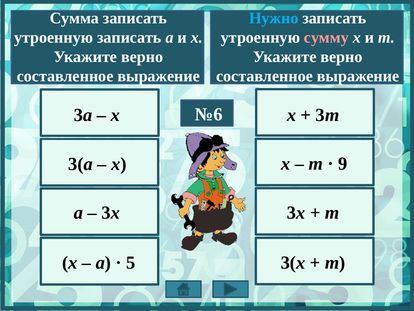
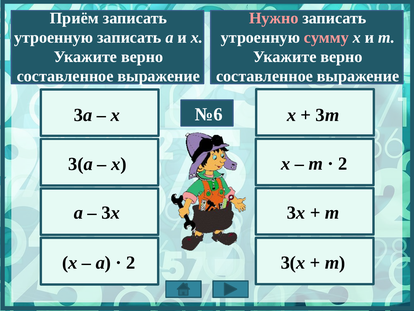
Сумма: Сумма -> Приём
Нужно colour: light blue -> pink
9 at (343, 164): 9 -> 2
5 at (131, 262): 5 -> 2
